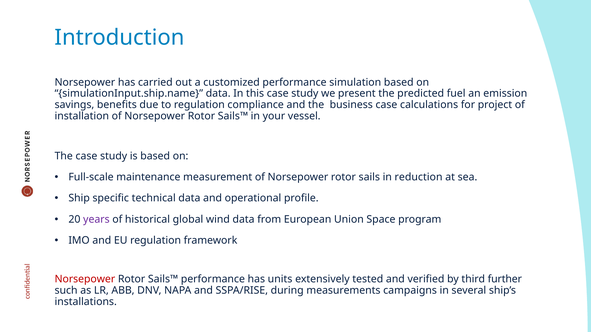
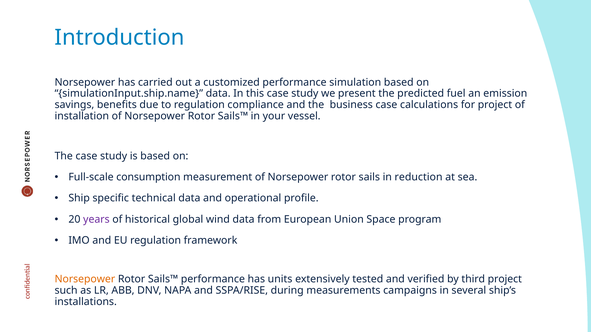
maintenance: maintenance -> consumption
Norsepower at (85, 279) colour: red -> orange
third further: further -> project
